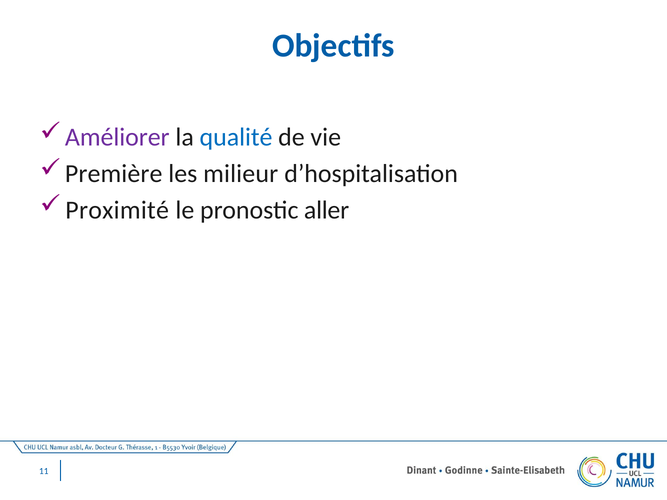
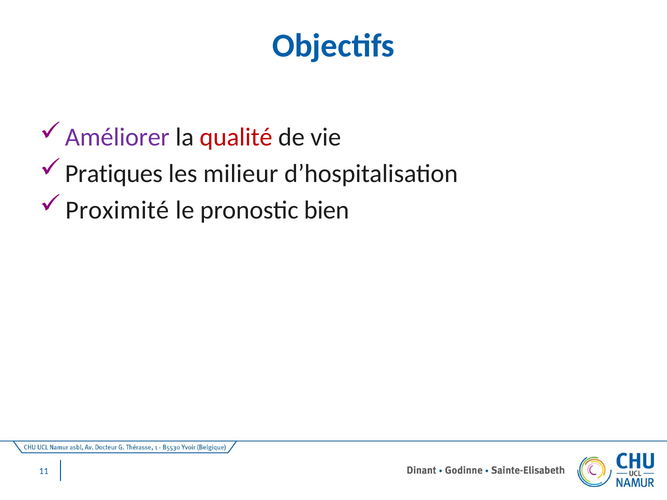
qualité colour: blue -> red
Première: Première -> Pratiques
aller: aller -> bien
